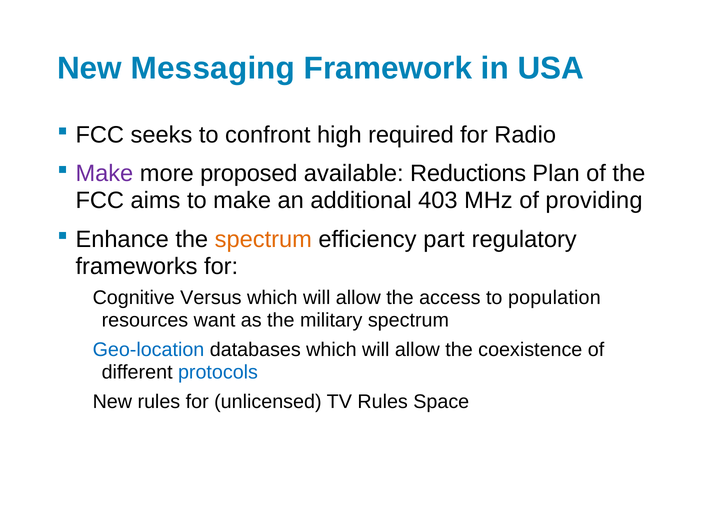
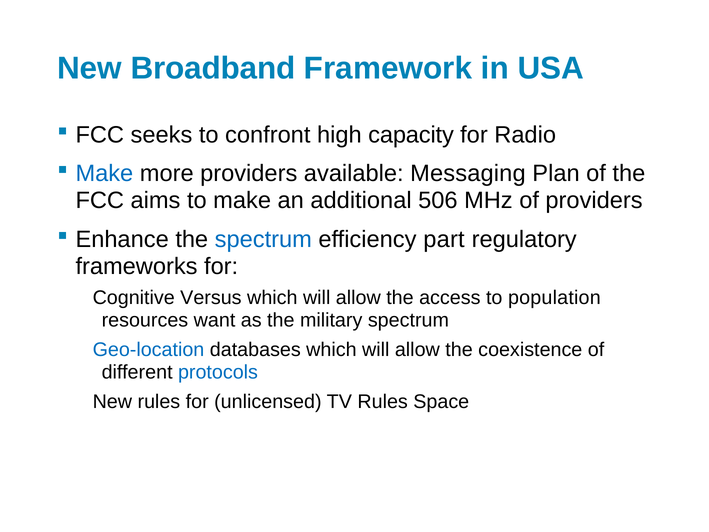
Messaging: Messaging -> Broadband
required: required -> capacity
Make at (104, 174) colour: purple -> blue
more proposed: proposed -> providers
Reductions: Reductions -> Messaging
403: 403 -> 506
of providing: providing -> providers
spectrum at (263, 239) colour: orange -> blue
